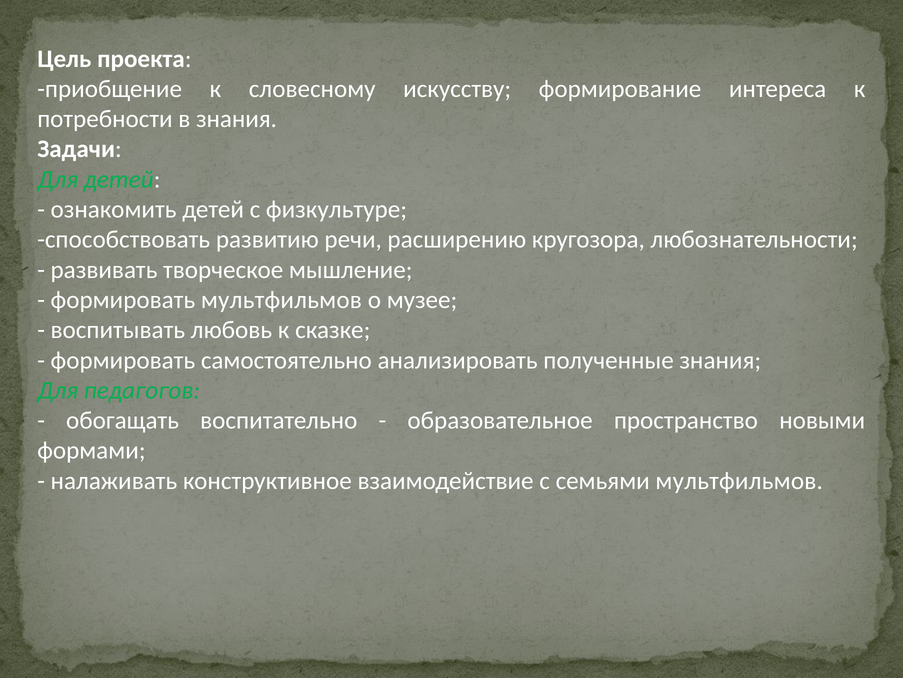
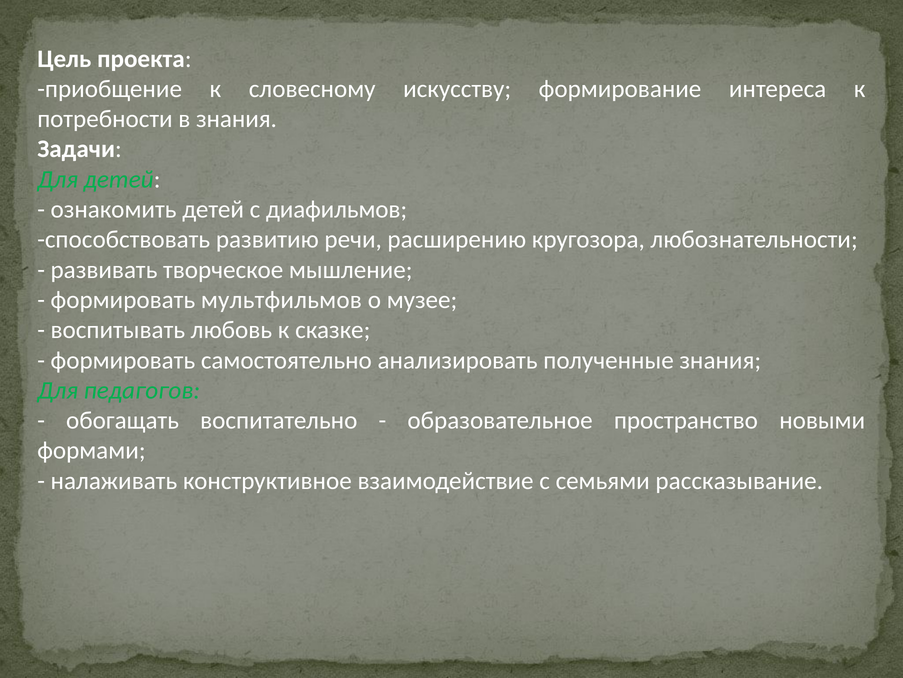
физкультуре: физкультуре -> диафильмов
семьями мультфильмов: мультфильмов -> рассказывание
